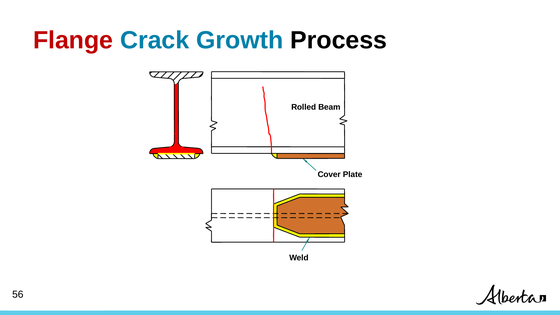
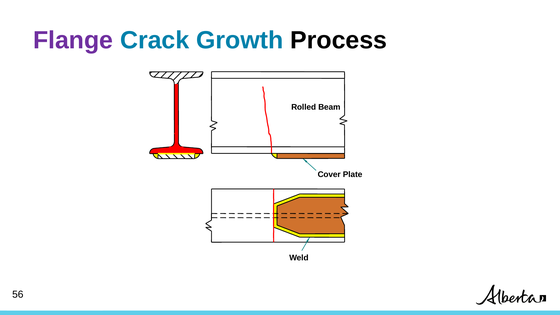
Flange colour: red -> purple
